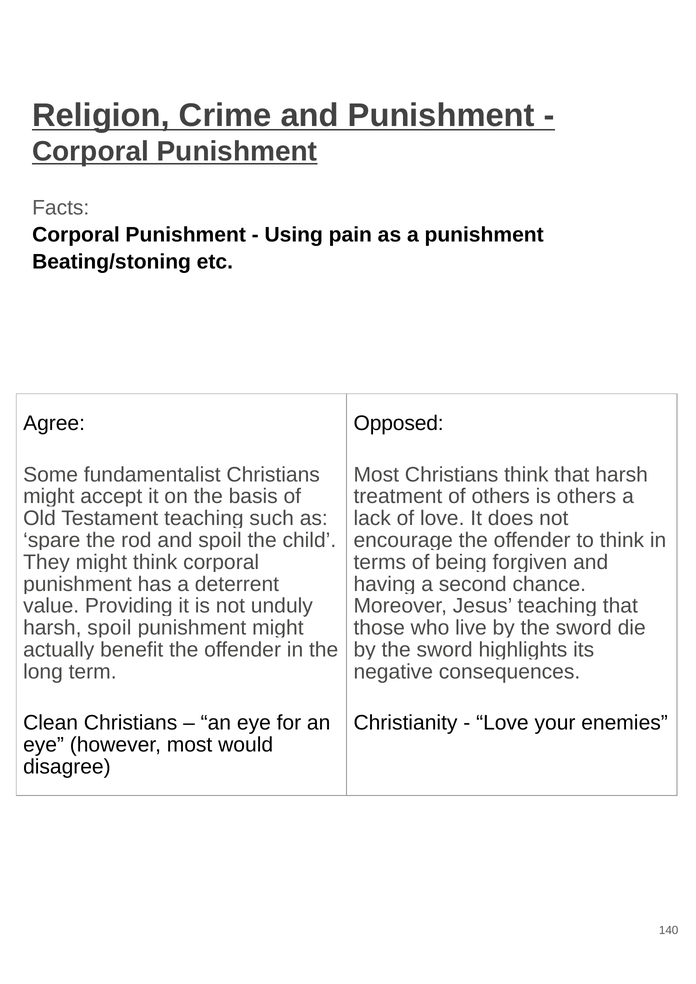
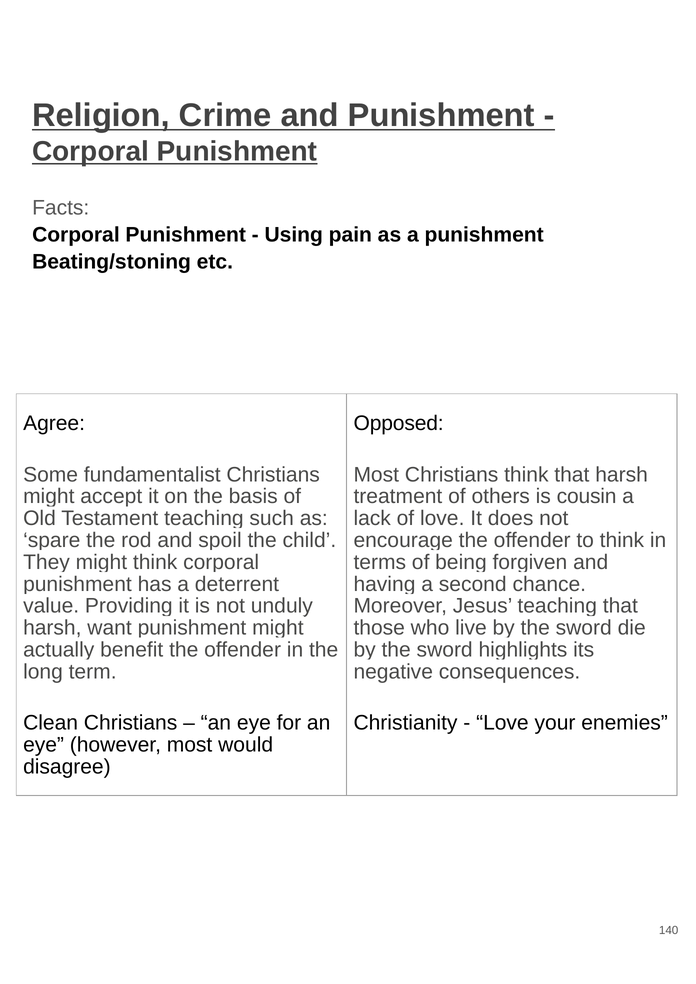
is others: others -> cousin
harsh spoil: spoil -> want
